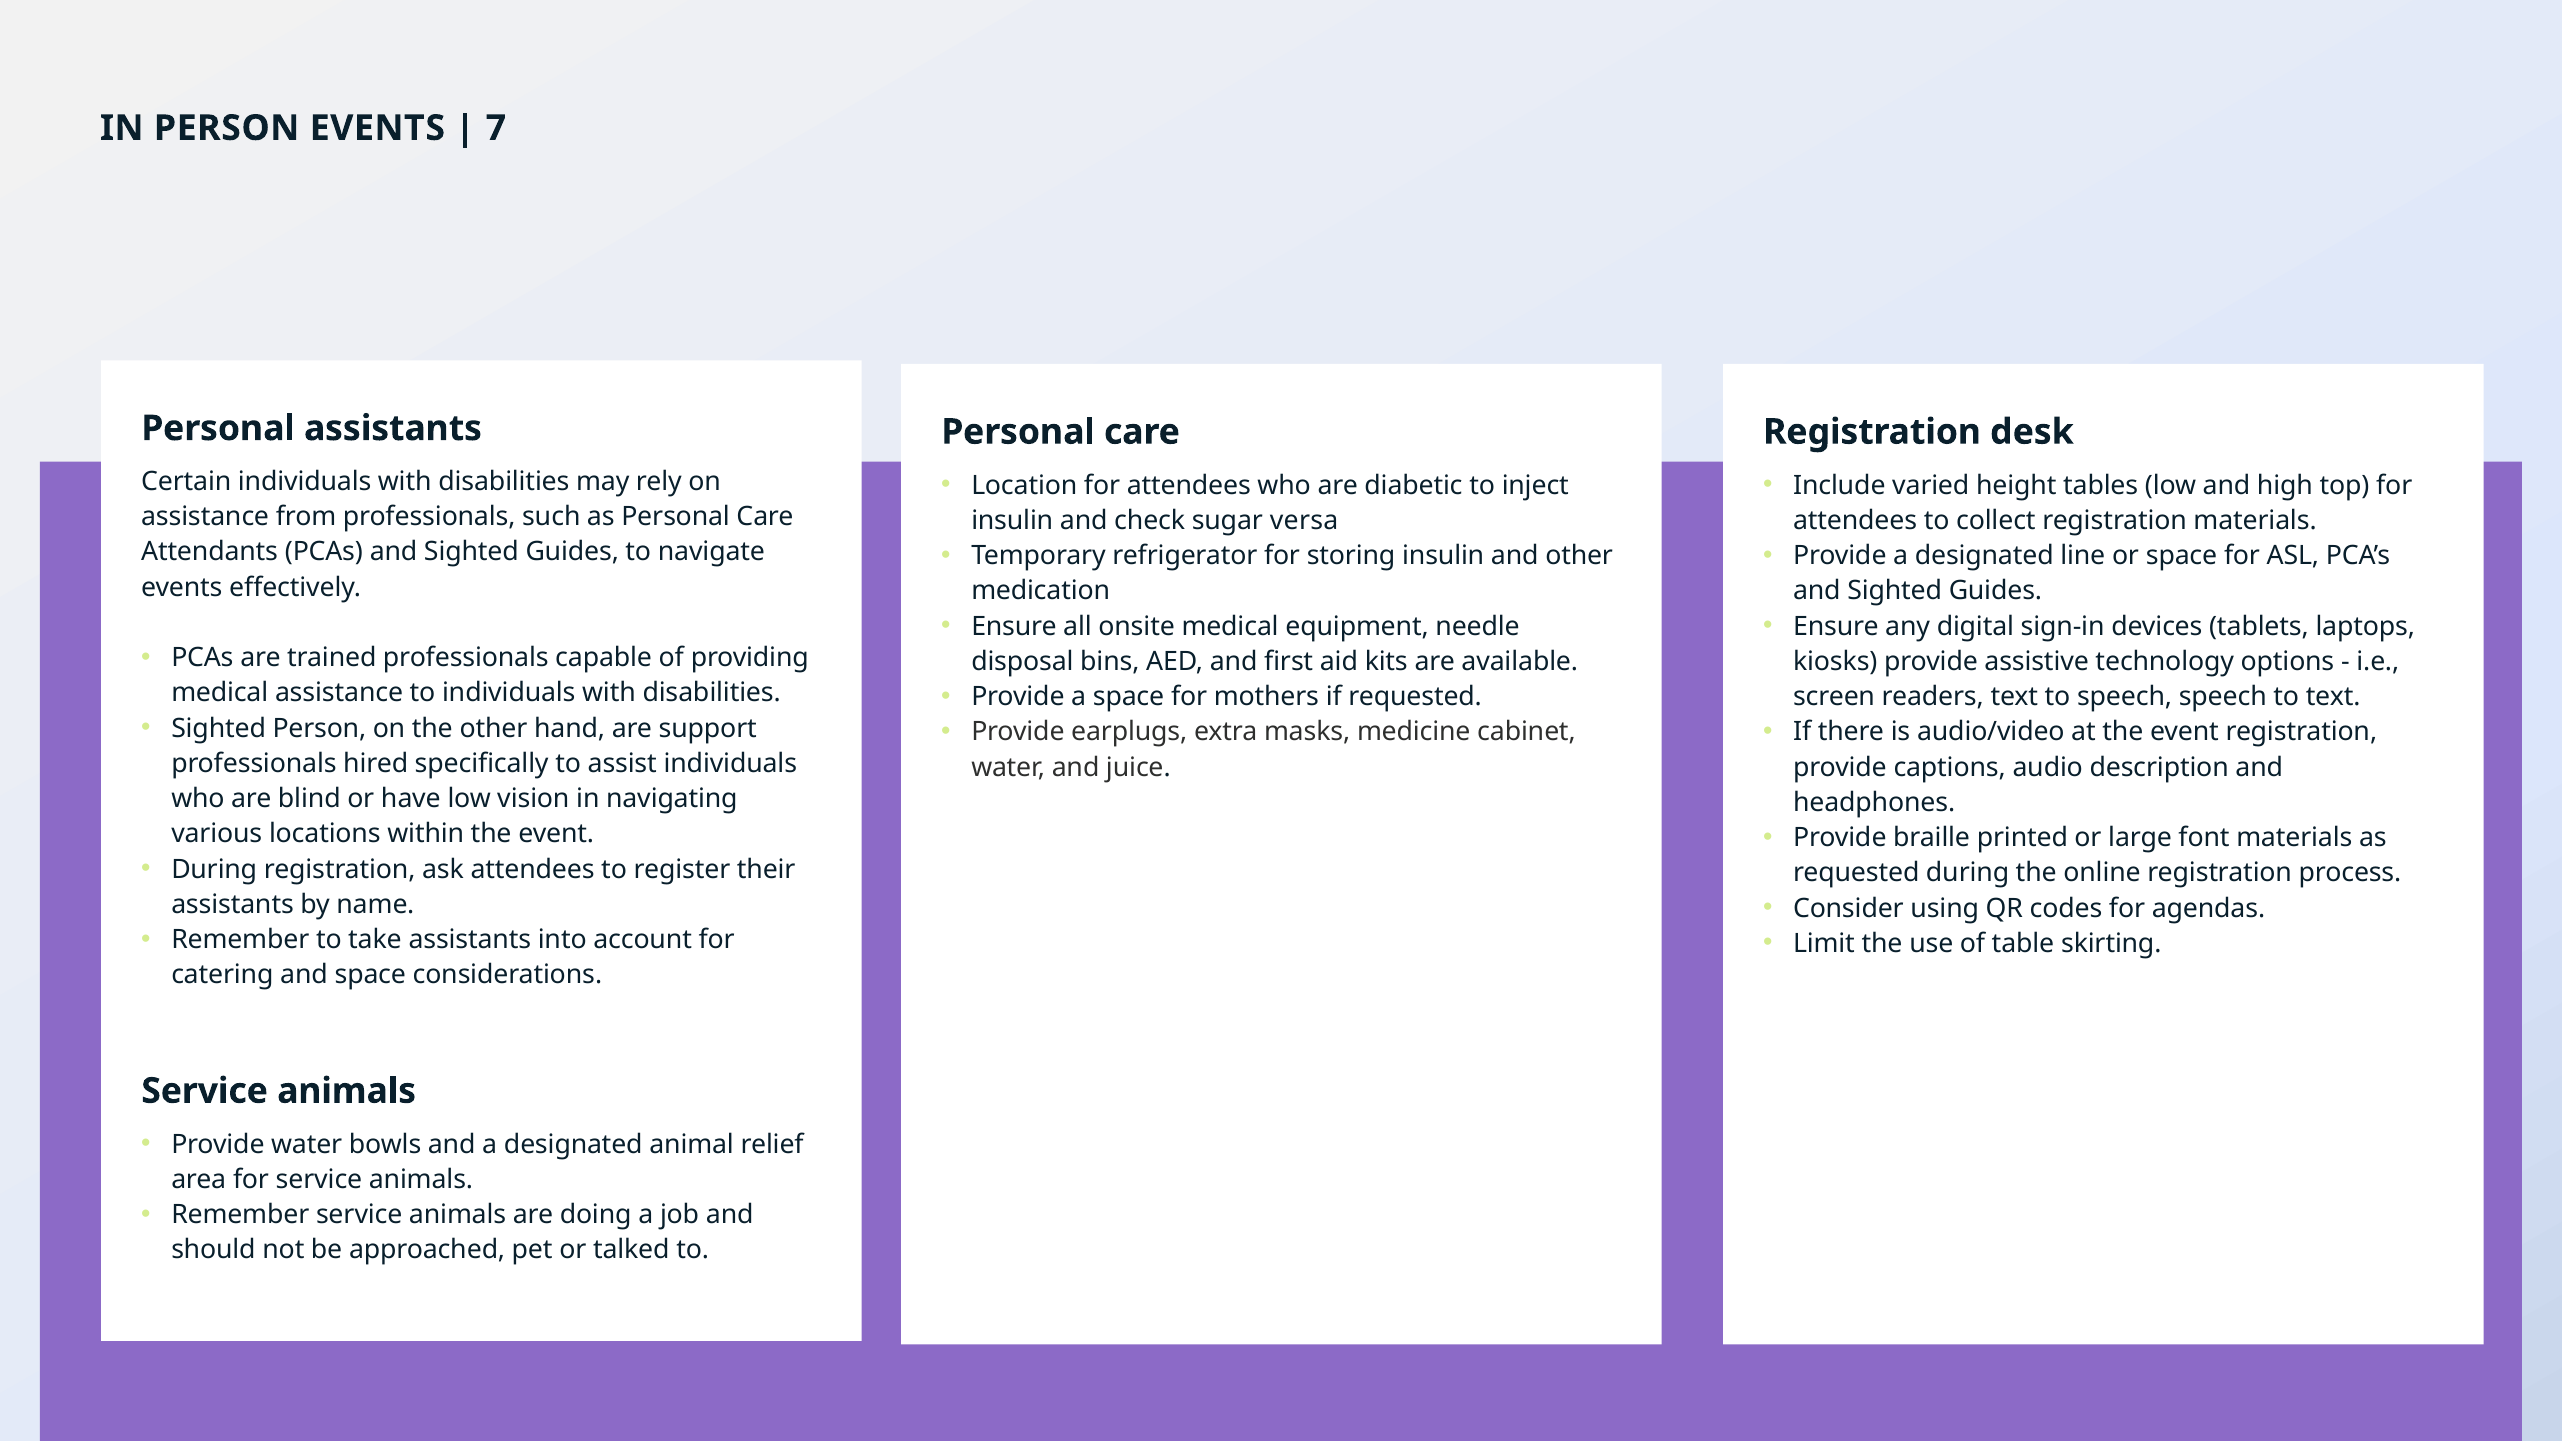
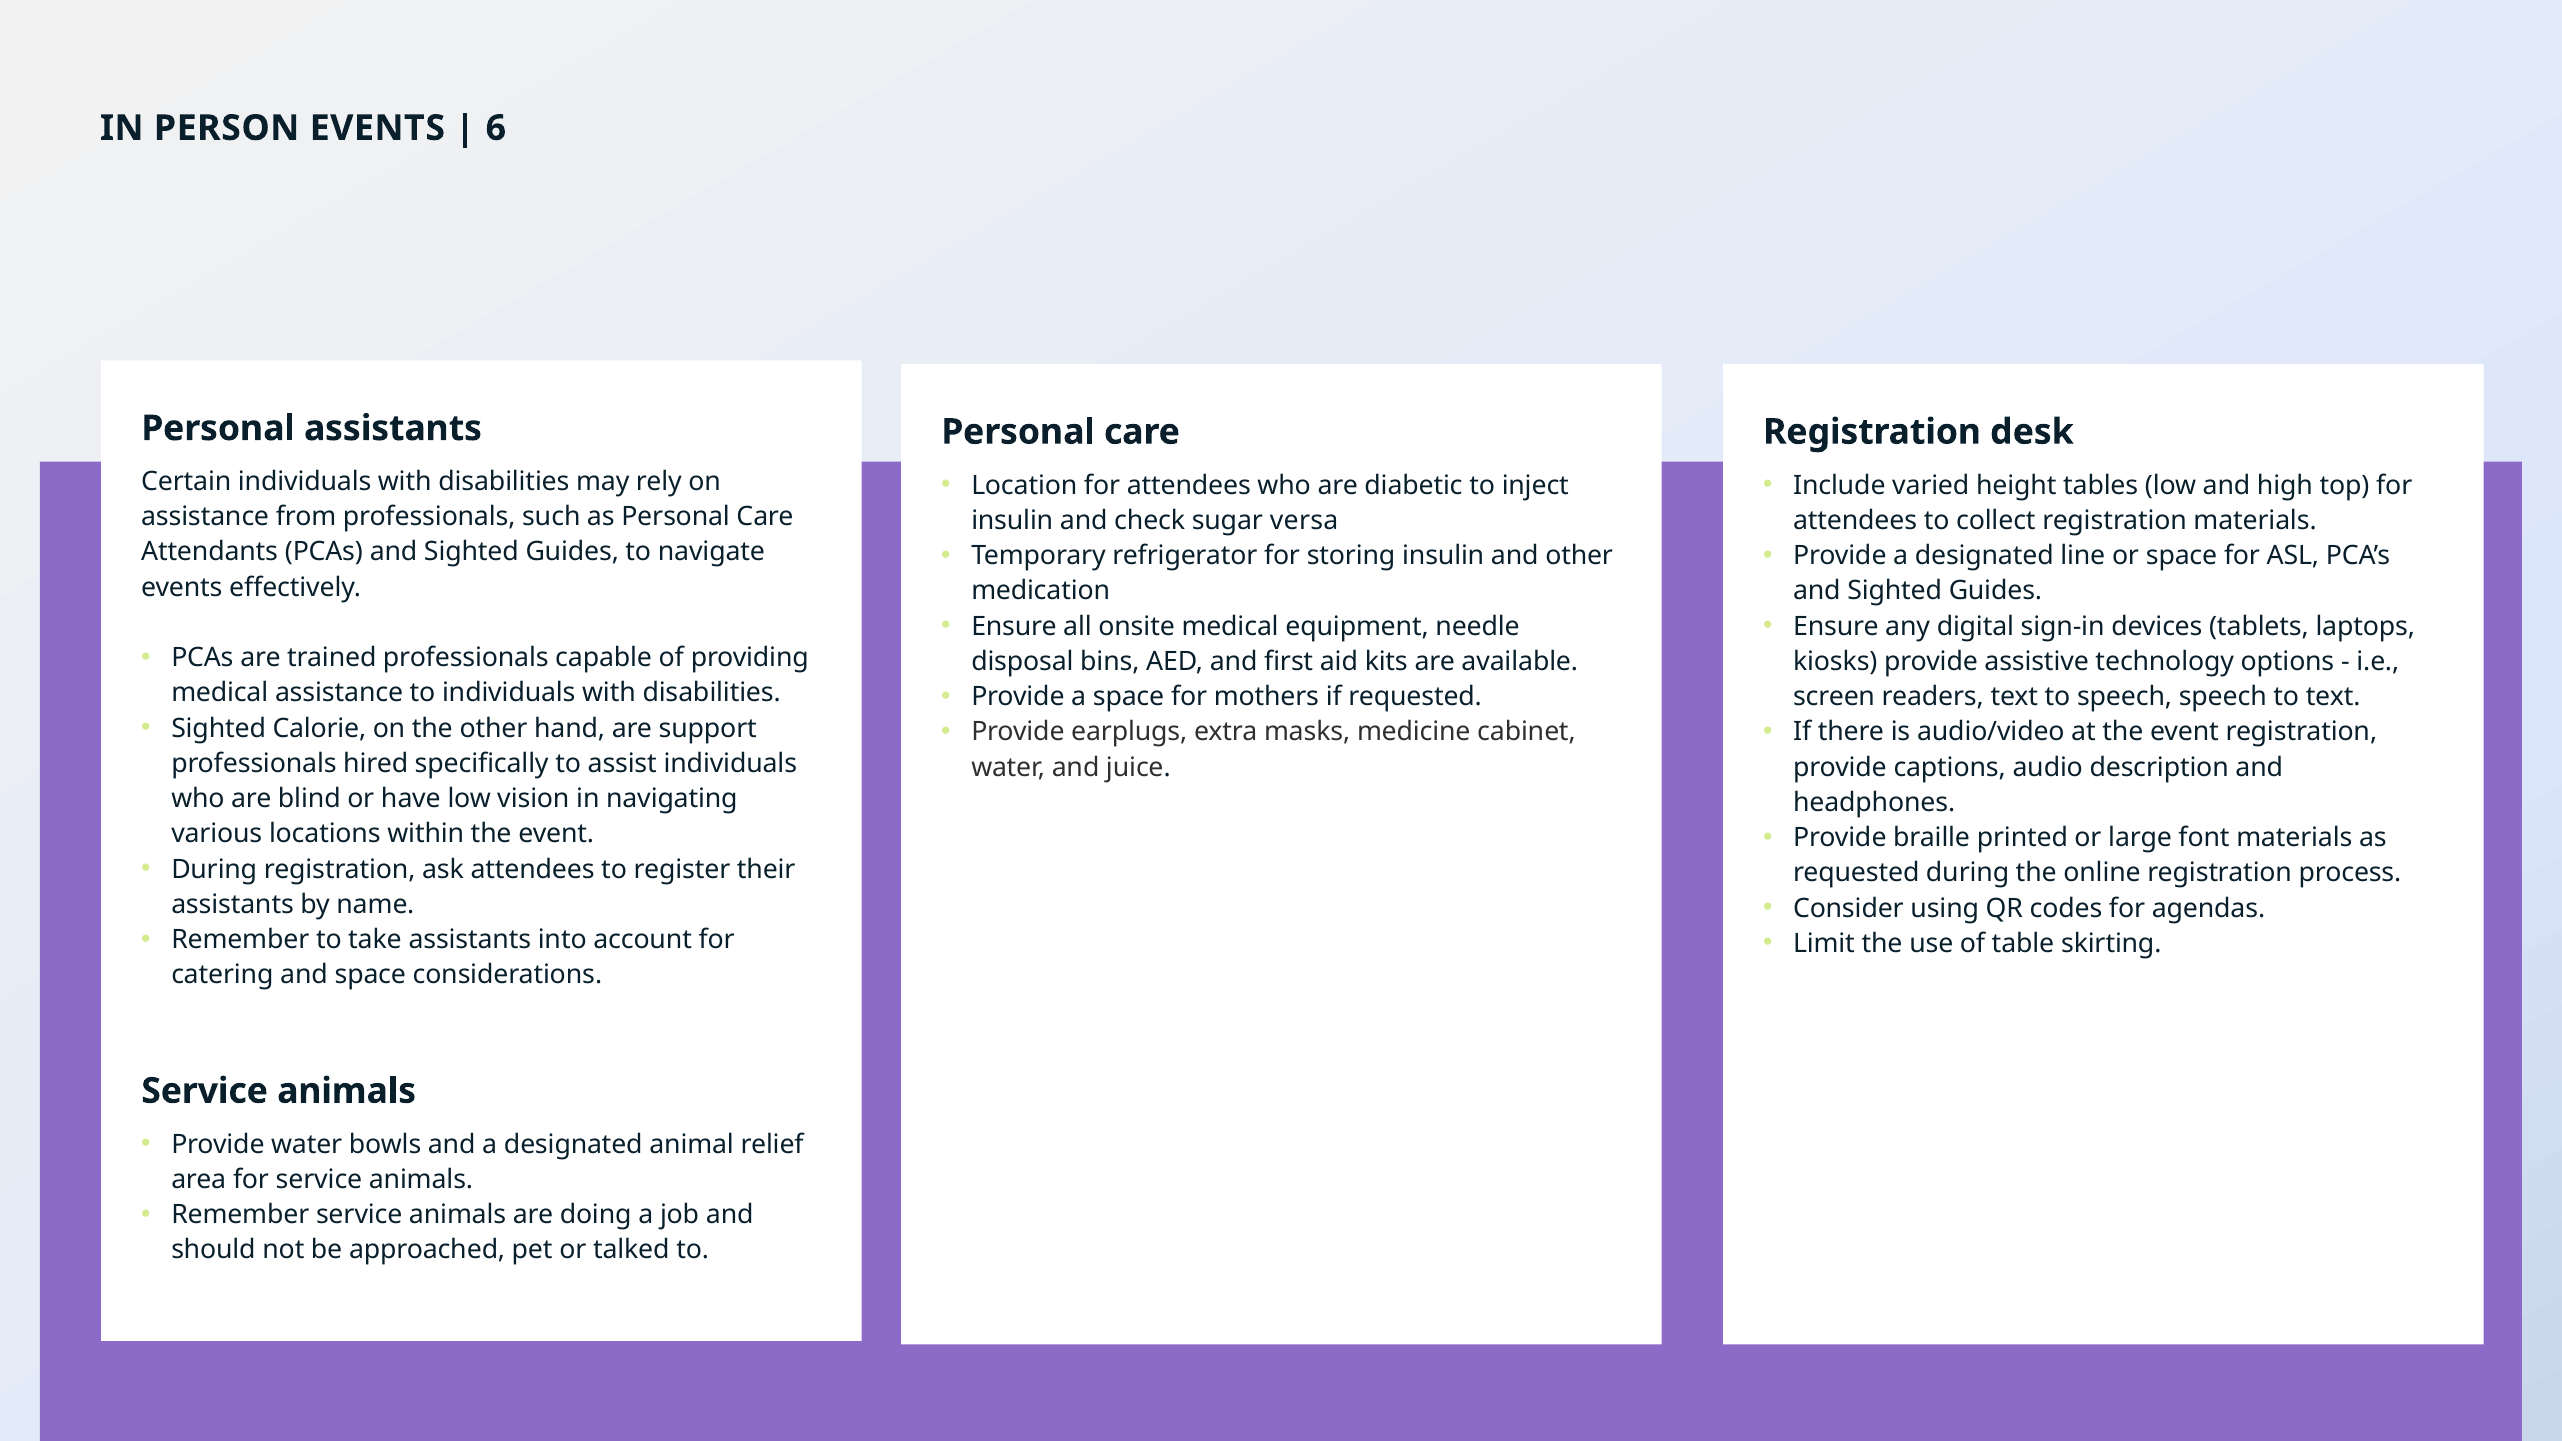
7: 7 -> 6
Sighted Person: Person -> Calorie
